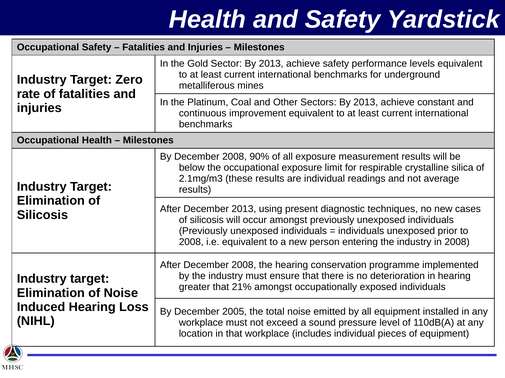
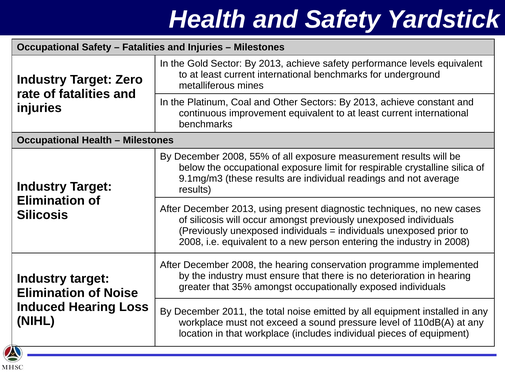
90%: 90% -> 55%
2.1mg/m3: 2.1mg/m3 -> 9.1mg/m3
21%: 21% -> 35%
2005: 2005 -> 2011
